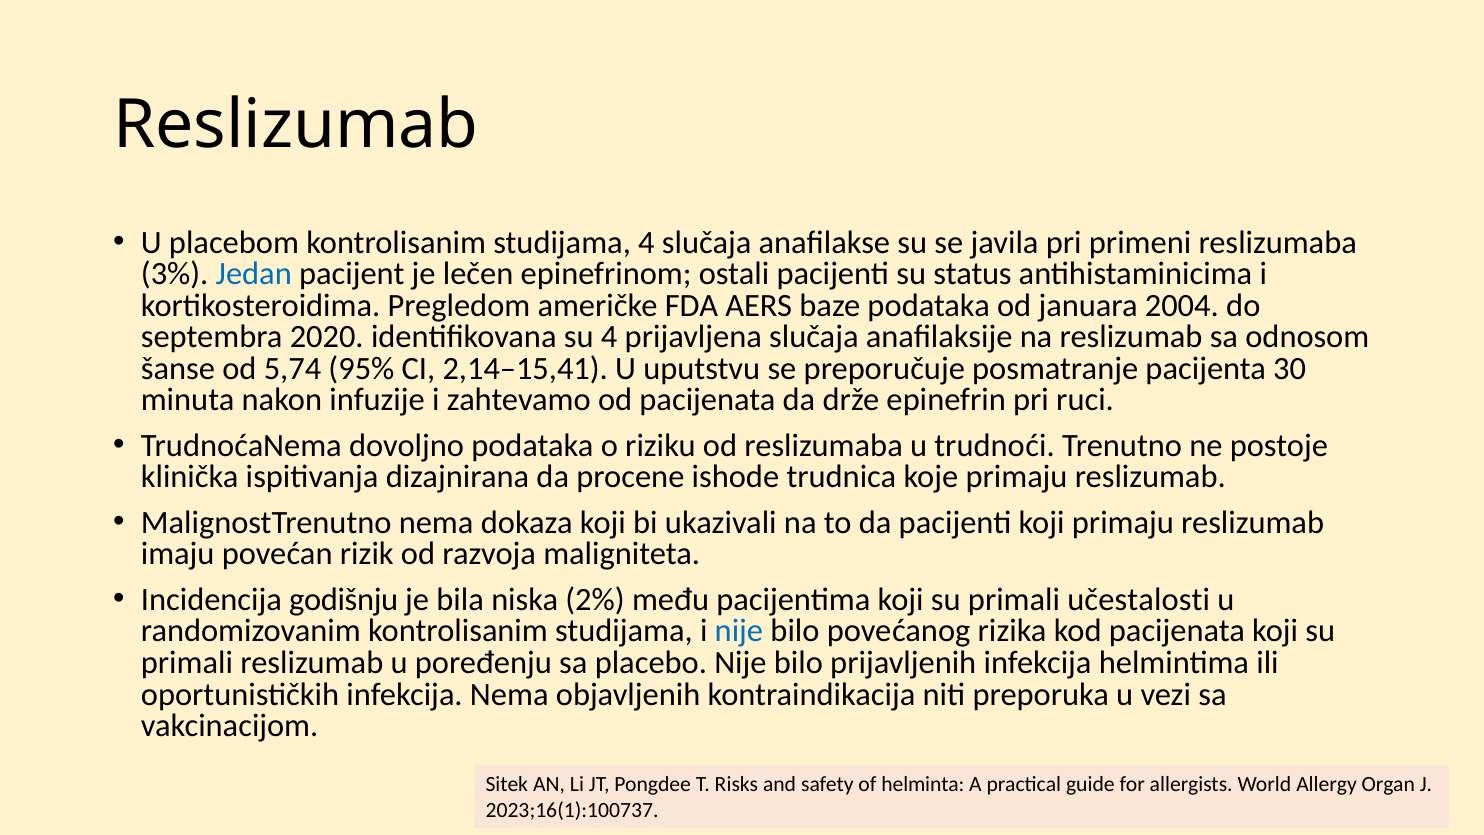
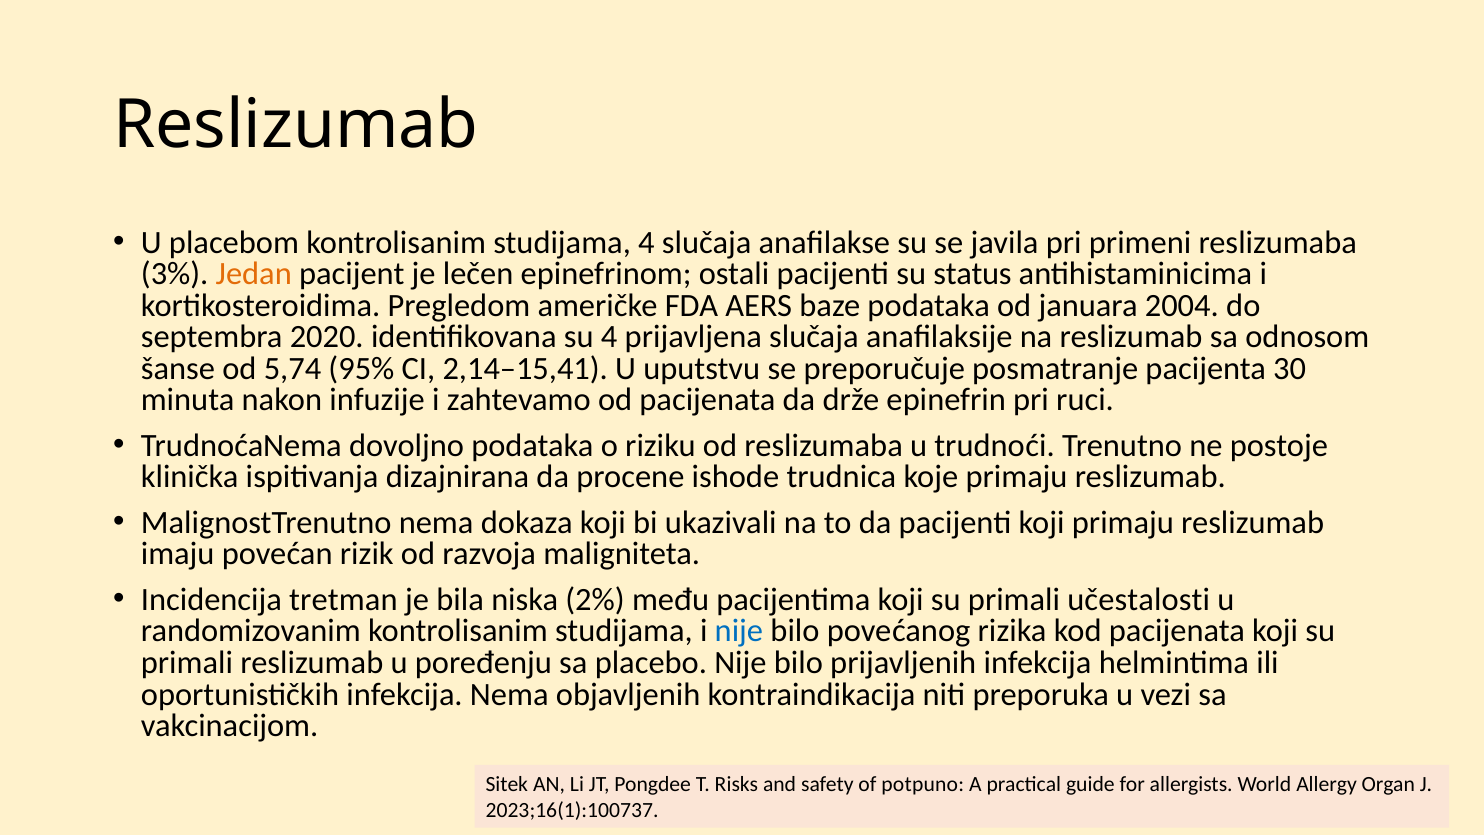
Jedan colour: blue -> orange
godišnju: godišnju -> tretman
helminta: helminta -> potpuno
